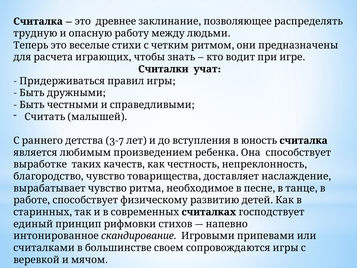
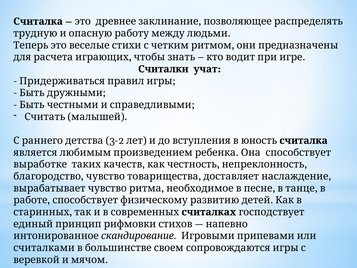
3-7: 3-7 -> 3-2
